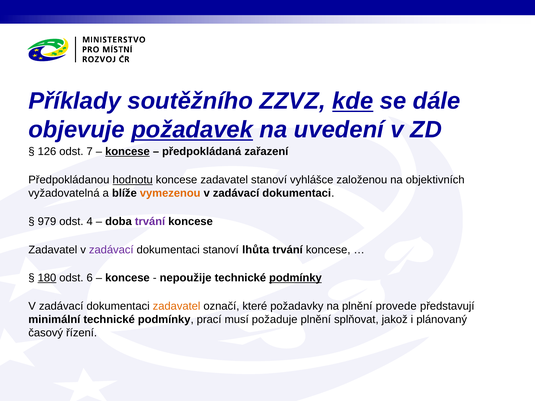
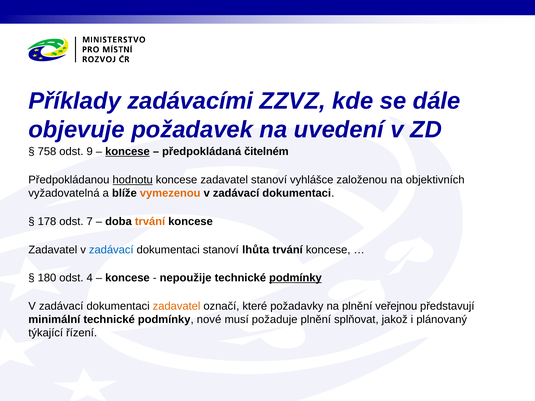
soutěžního: soutěžního -> zadávacími
kde underline: present -> none
požadavek underline: present -> none
126: 126 -> 758
7: 7 -> 9
zařazení: zařazení -> čitelném
979: 979 -> 178
4: 4 -> 7
trvání at (150, 222) colour: purple -> orange
zadávací at (111, 250) colour: purple -> blue
180 underline: present -> none
6: 6 -> 4
provede: provede -> veřejnou
prací: prací -> nové
časový: časový -> týkající
